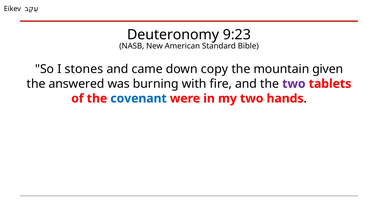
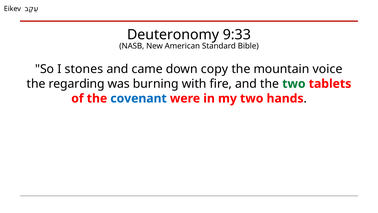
9:23: 9:23 -> 9:33
given: given -> voice
answered: answered -> regarding
two at (294, 84) colour: purple -> green
